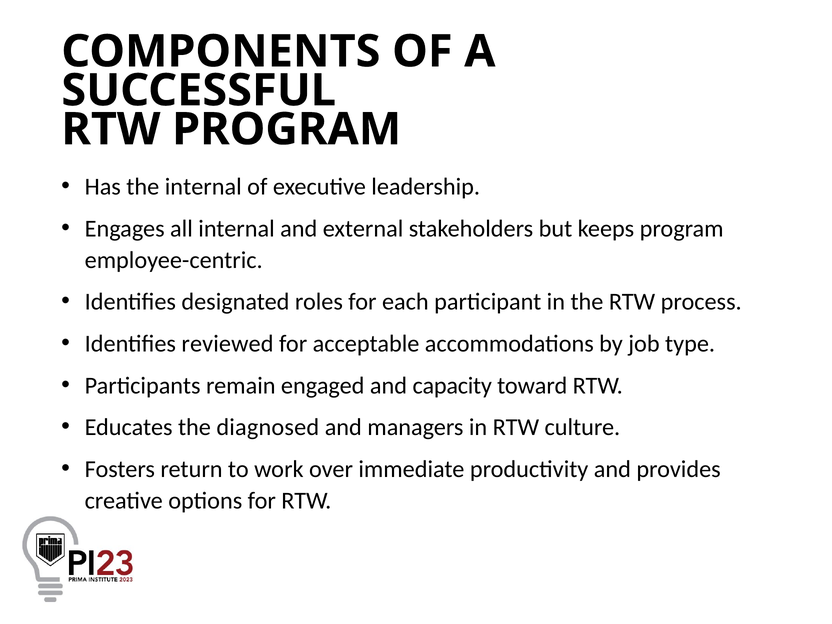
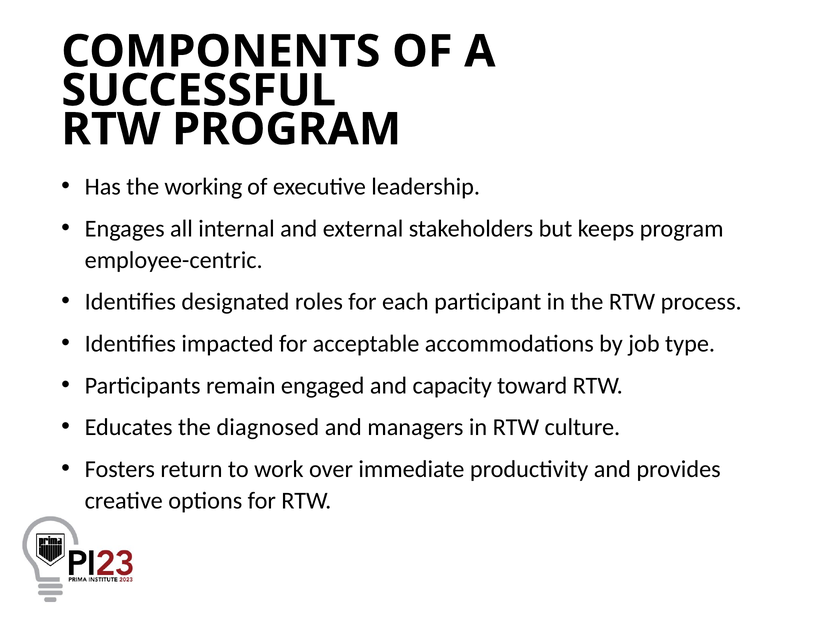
the internal: internal -> working
reviewed: reviewed -> impacted
